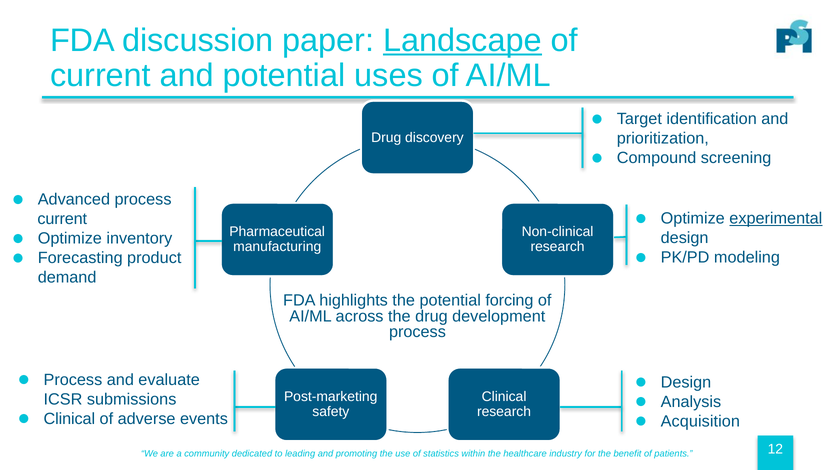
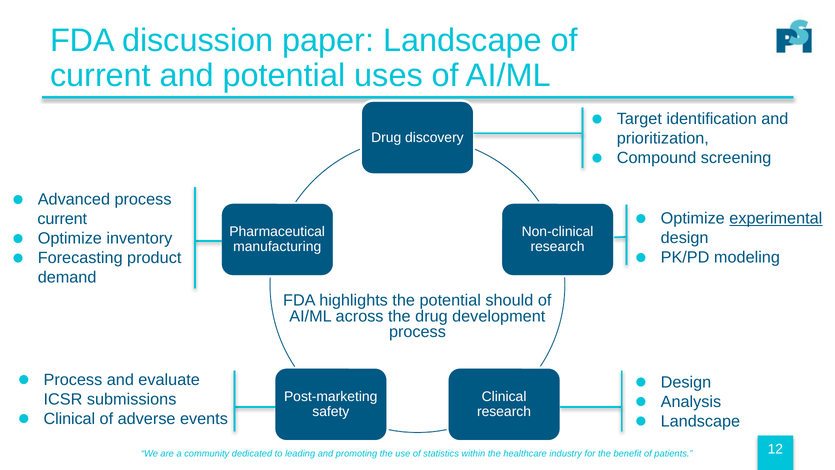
Landscape at (462, 40) underline: present -> none
forcing: forcing -> should
Acquisition at (700, 421): Acquisition -> Landscape
